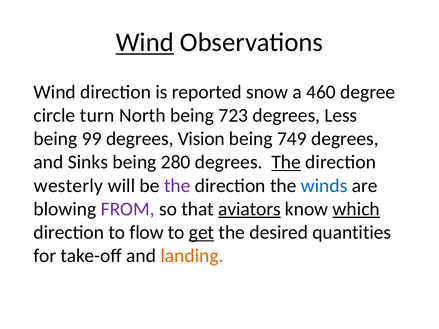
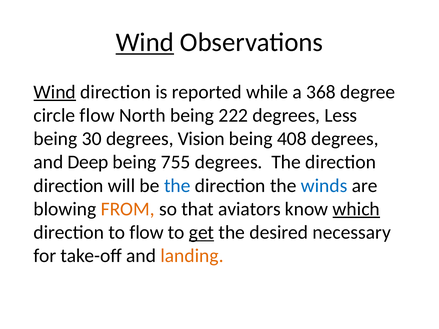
Wind at (55, 92) underline: none -> present
snow: snow -> while
460: 460 -> 368
circle turn: turn -> flow
723: 723 -> 222
99: 99 -> 30
749: 749 -> 408
Sinks: Sinks -> Deep
280: 280 -> 755
The at (286, 162) underline: present -> none
westerly at (68, 186): westerly -> direction
the at (177, 186) colour: purple -> blue
FROM colour: purple -> orange
aviators underline: present -> none
quantities: quantities -> necessary
